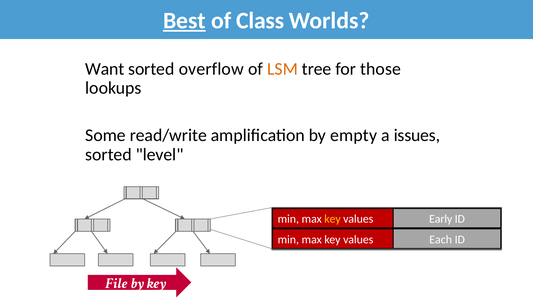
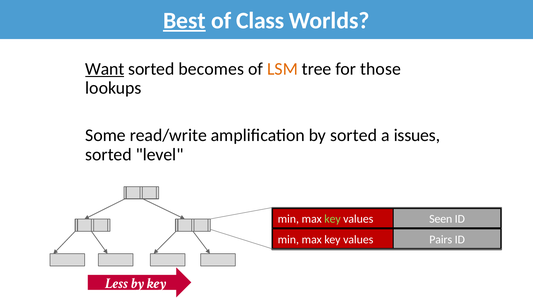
Want underline: none -> present
overflow: overflow -> becomes
by empty: empty -> sorted
key at (333, 219) colour: yellow -> light green
Early: Early -> Seen
Each: Each -> Pairs
File: File -> Less
